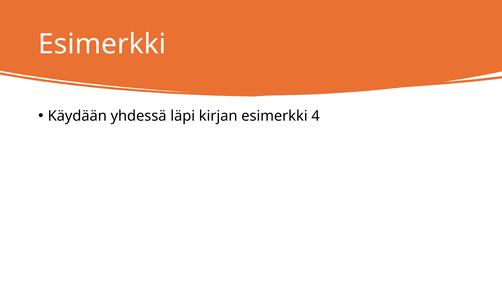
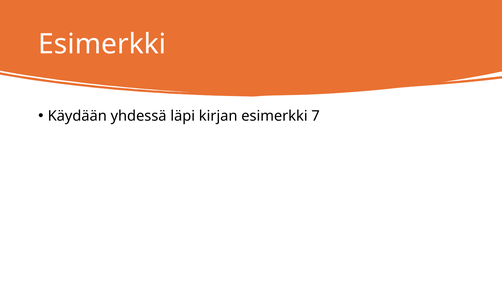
4: 4 -> 7
